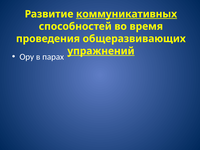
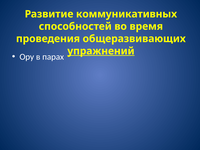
коммуникативных underline: present -> none
